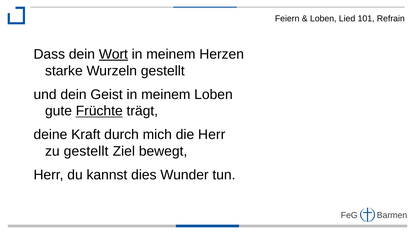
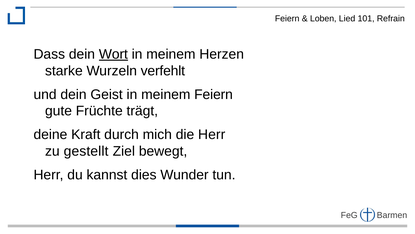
Wurzeln gestellt: gestellt -> verfehlt
meinem Loben: Loben -> Feiern
Früchte underline: present -> none
